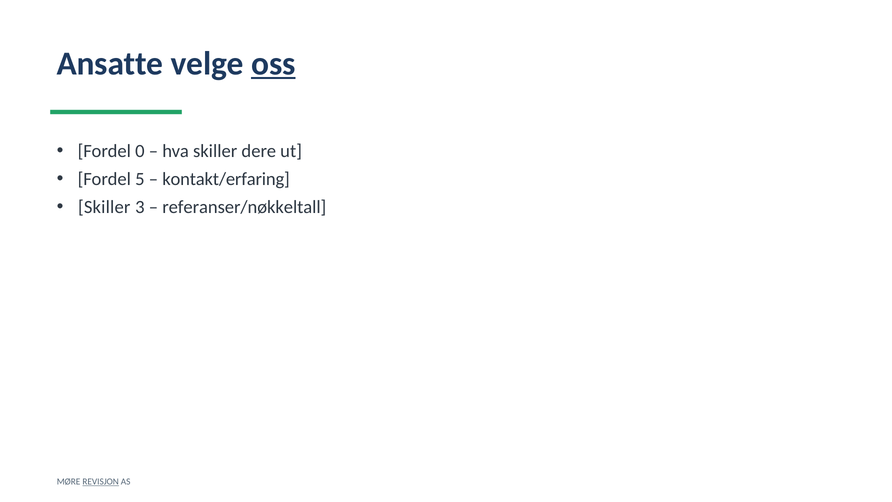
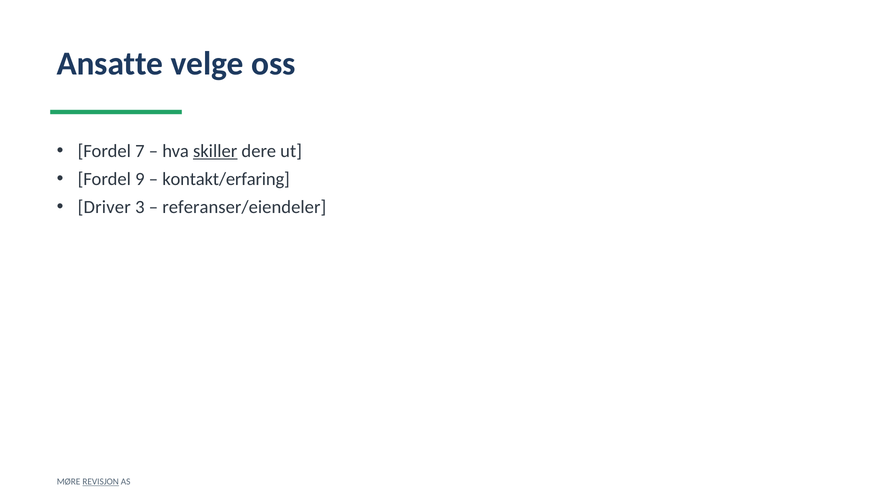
oss underline: present -> none
0: 0 -> 7
skiller at (215, 151) underline: none -> present
5: 5 -> 9
Skiller at (104, 207): Skiller -> Driver
referanser/nøkkeltall: referanser/nøkkeltall -> referanser/eiendeler
